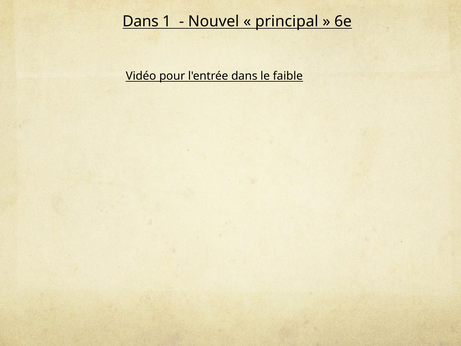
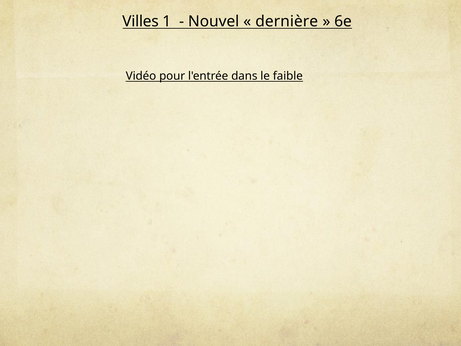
Dans at (141, 21): Dans -> Villes
principal: principal -> dernière
